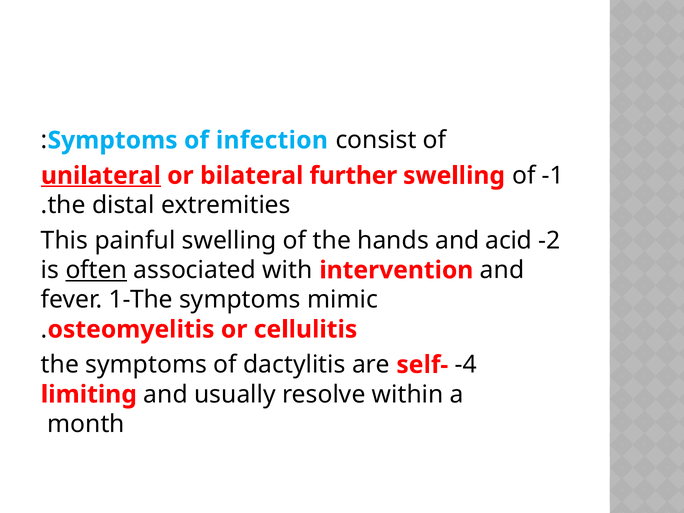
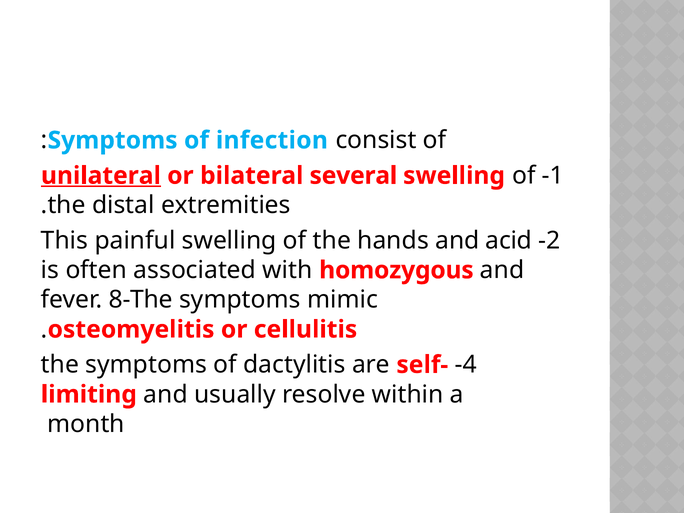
further: further -> several
often underline: present -> none
intervention: intervention -> homozygous
1-The: 1-The -> 8-The
